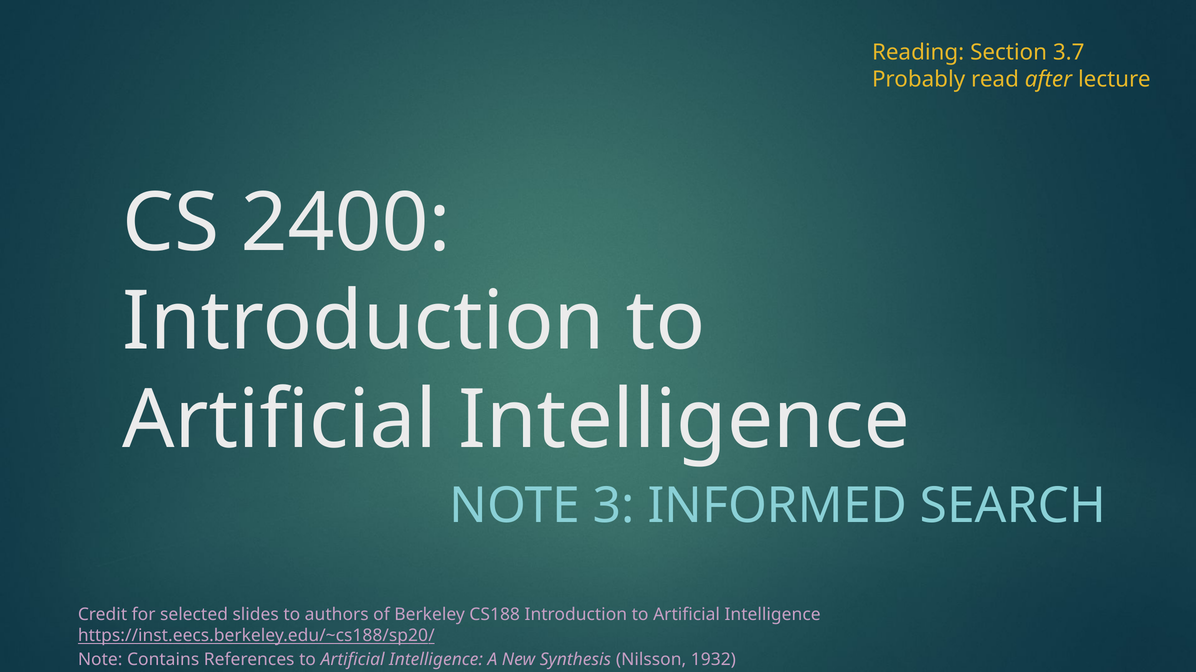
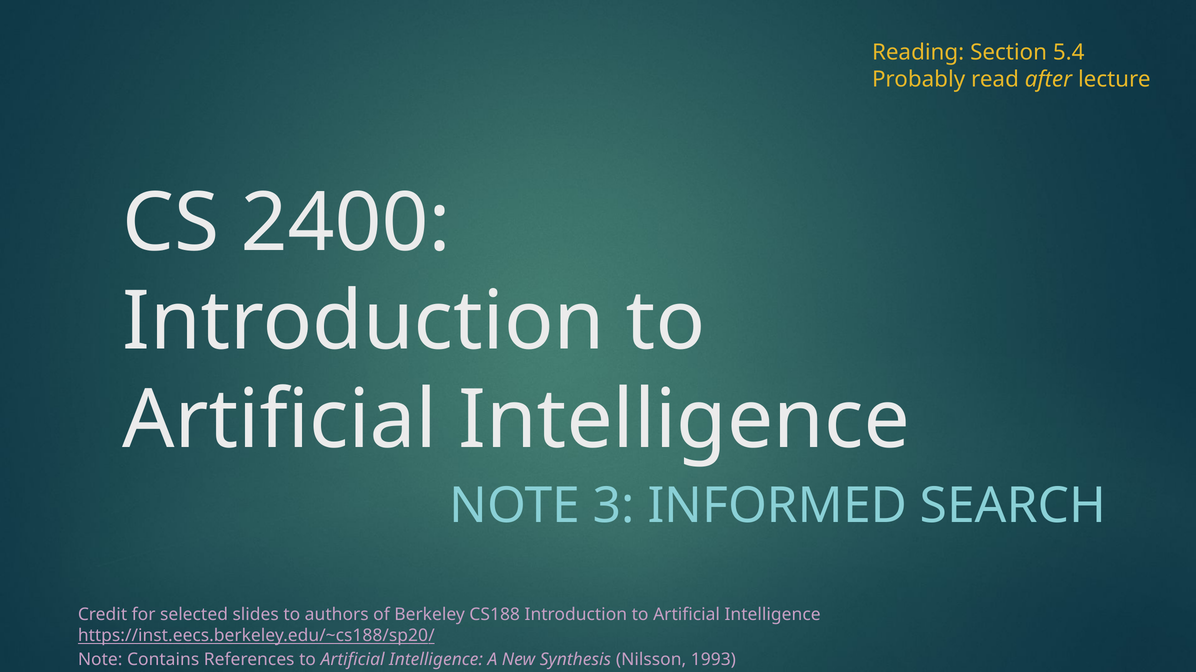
3.7: 3.7 -> 5.4
1932: 1932 -> 1993
